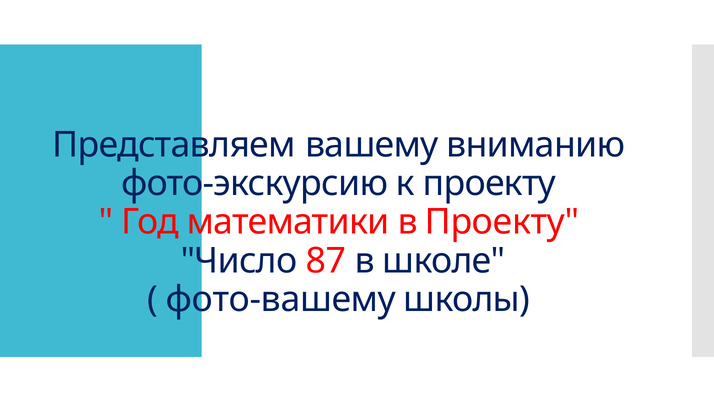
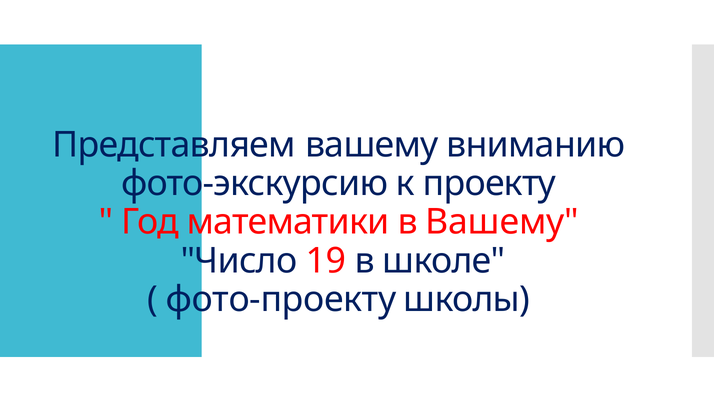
в Проекту: Проекту -> Вашему
87: 87 -> 19
фото-вашему: фото-вашему -> фото-проекту
